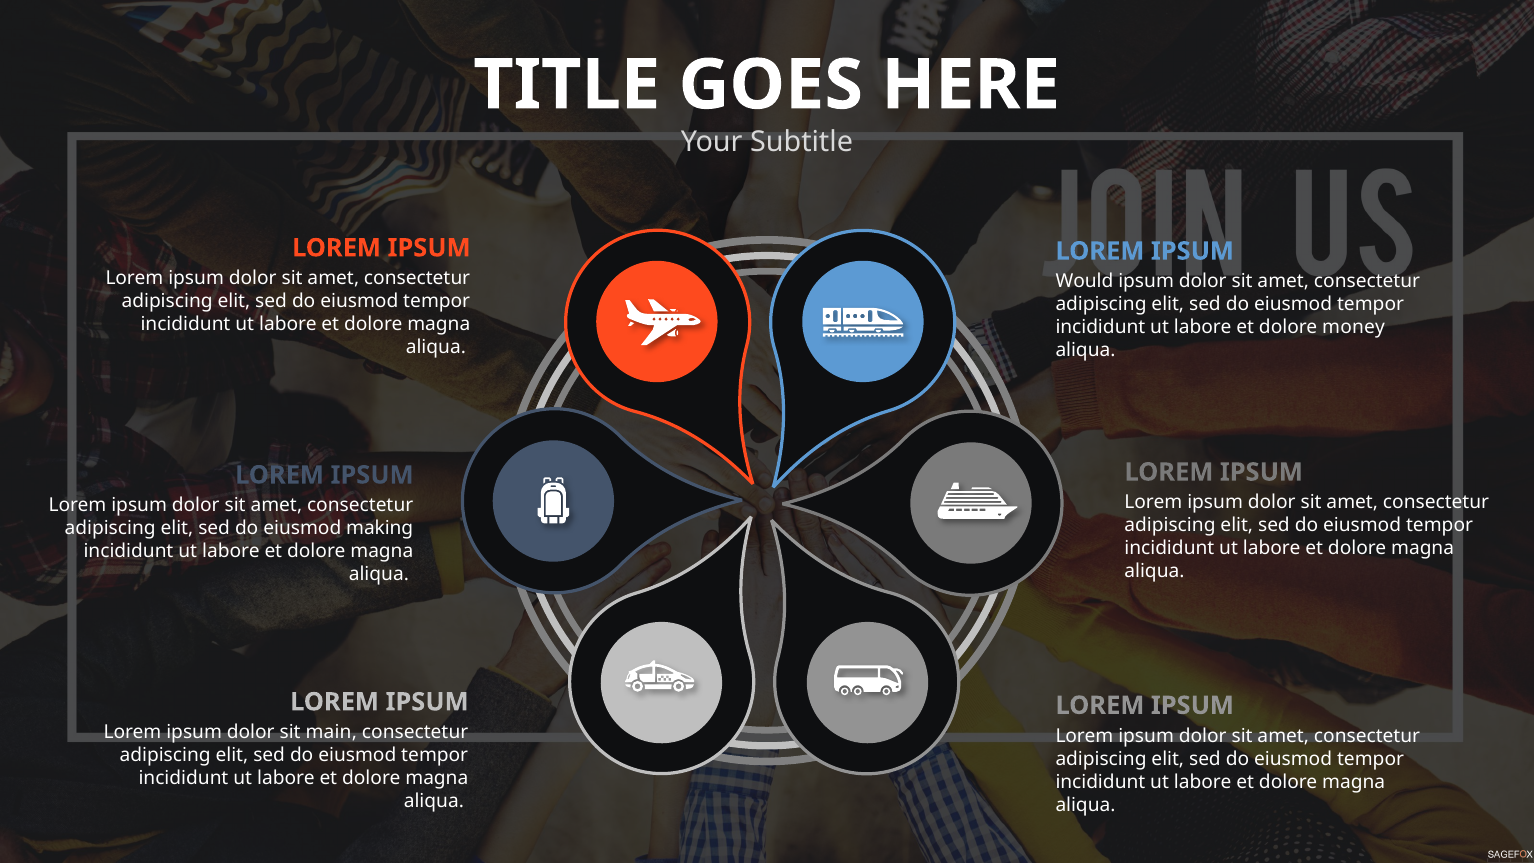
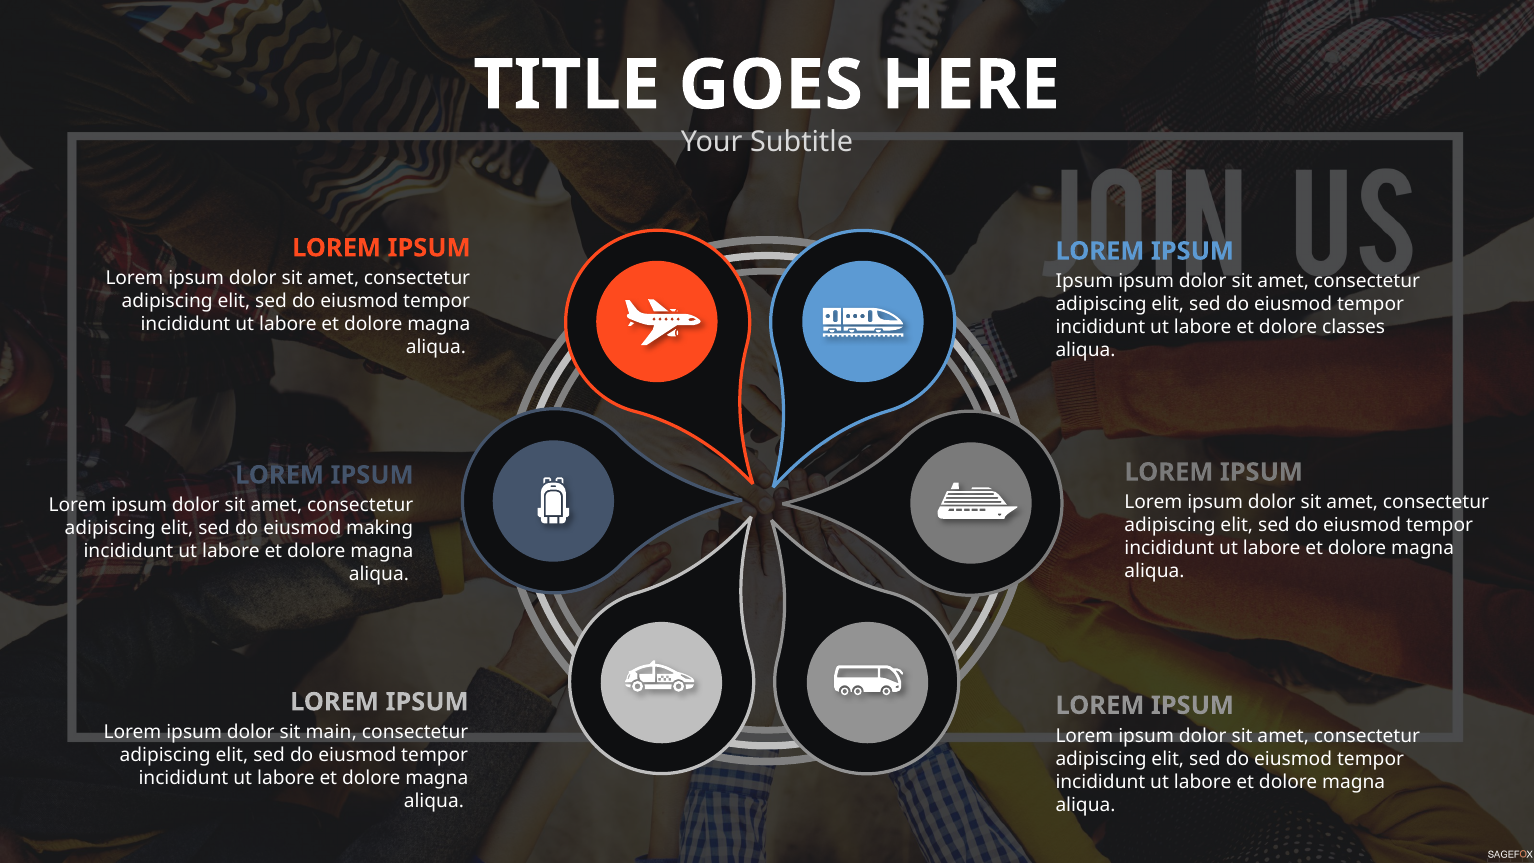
Would at (1084, 281): Would -> Ipsum
money: money -> classes
